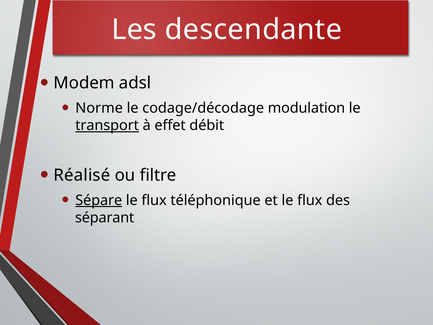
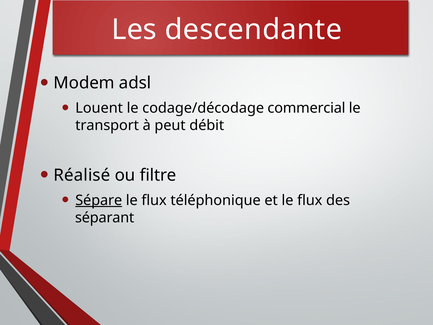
Norme: Norme -> Louent
modulation: modulation -> commercial
transport underline: present -> none
effet: effet -> peut
